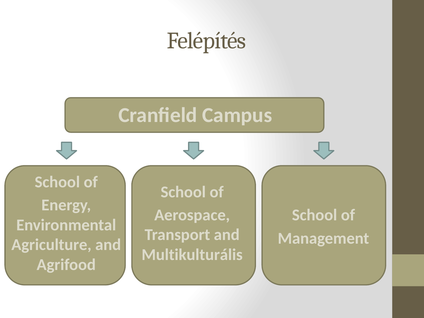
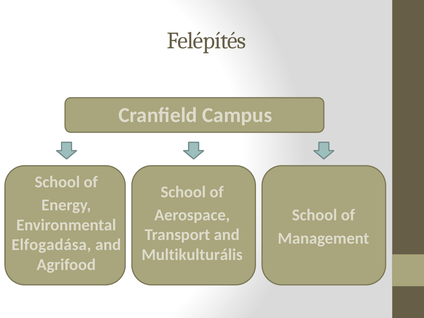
Agriculture: Agriculture -> Elfogadása
